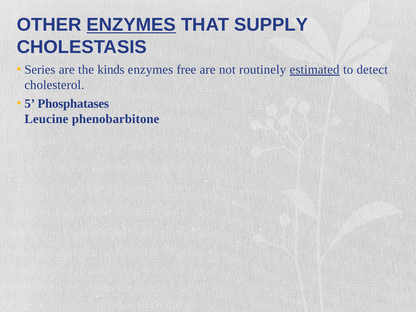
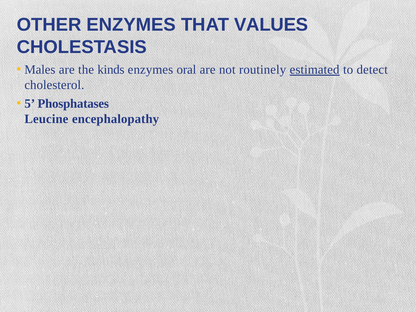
ENZYMES at (131, 25) underline: present -> none
SUPPLY: SUPPLY -> VALUES
Series: Series -> Males
free: free -> oral
phenobarbitone: phenobarbitone -> encephalopathy
